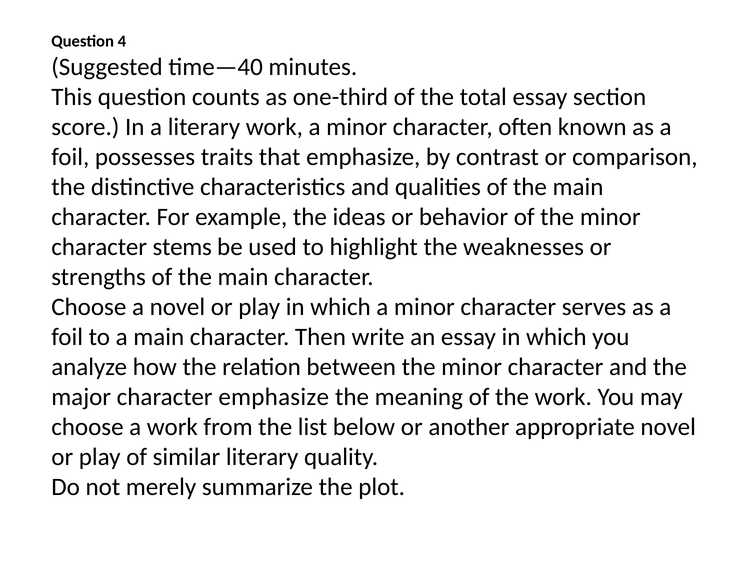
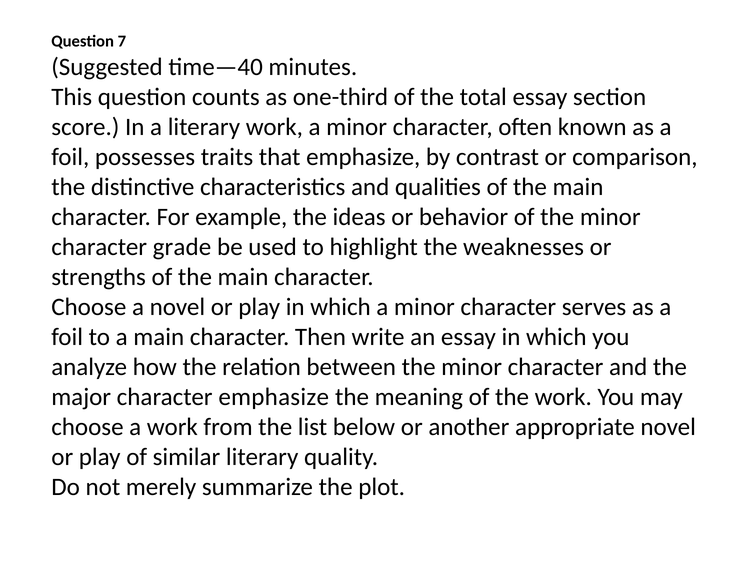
4: 4 -> 7
stems: stems -> grade
